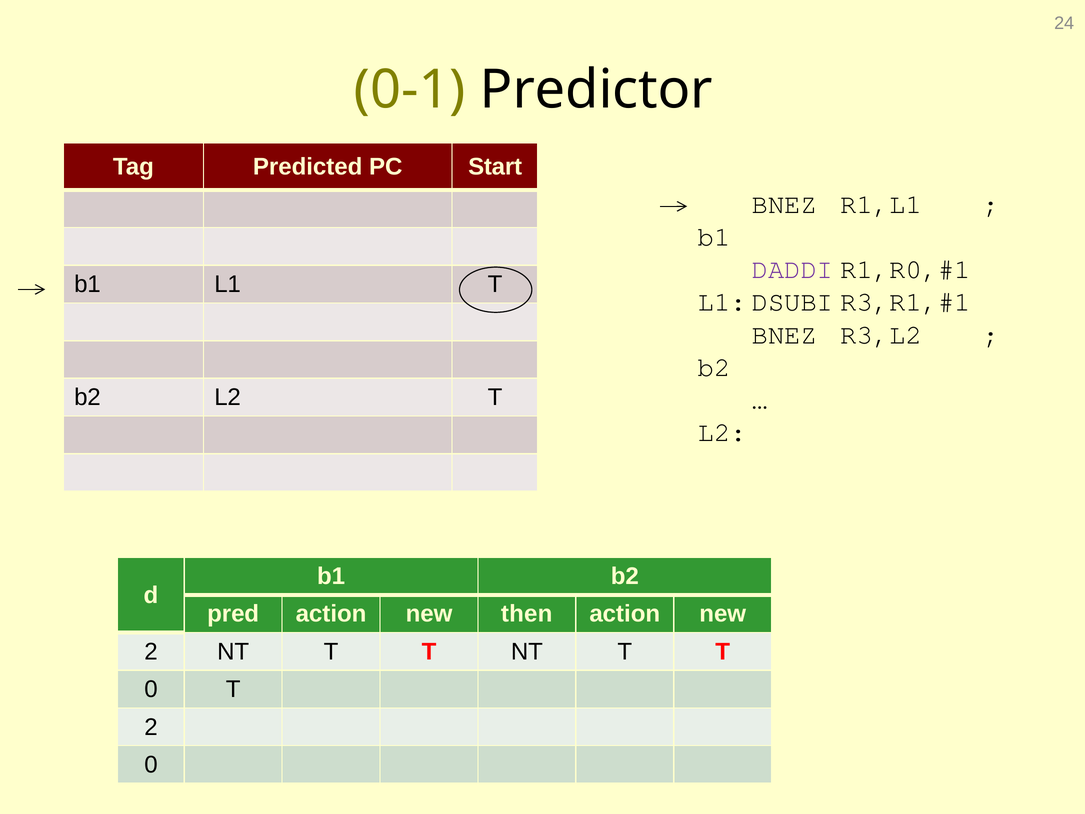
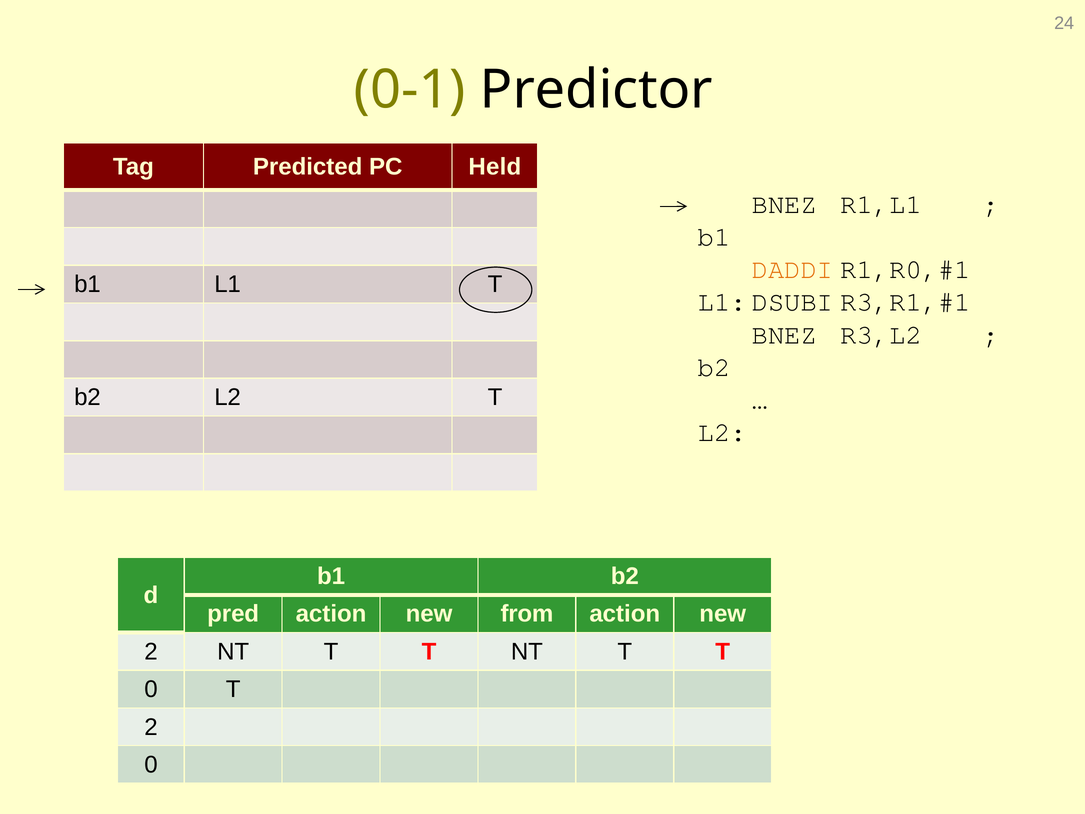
Start: Start -> Held
DADDI colour: purple -> orange
then: then -> from
